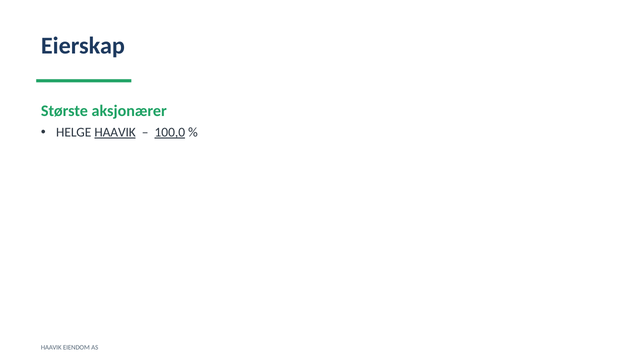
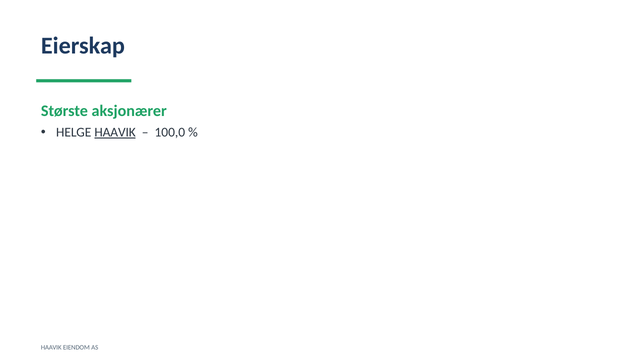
100,0 underline: present -> none
